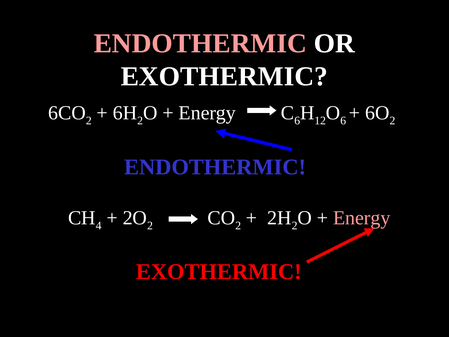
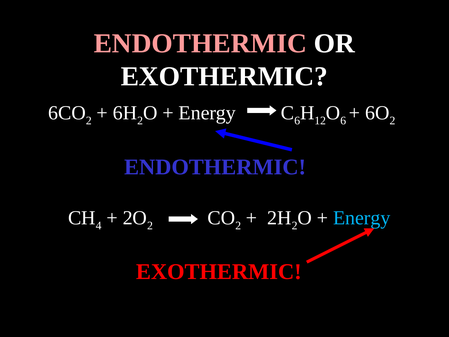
Energy at (362, 218) colour: pink -> light blue
